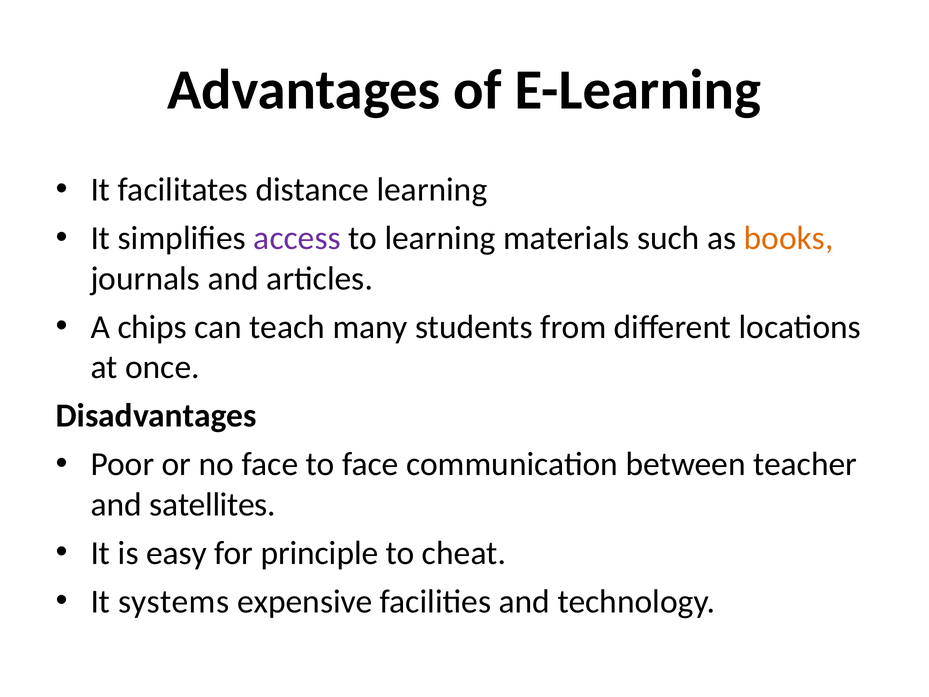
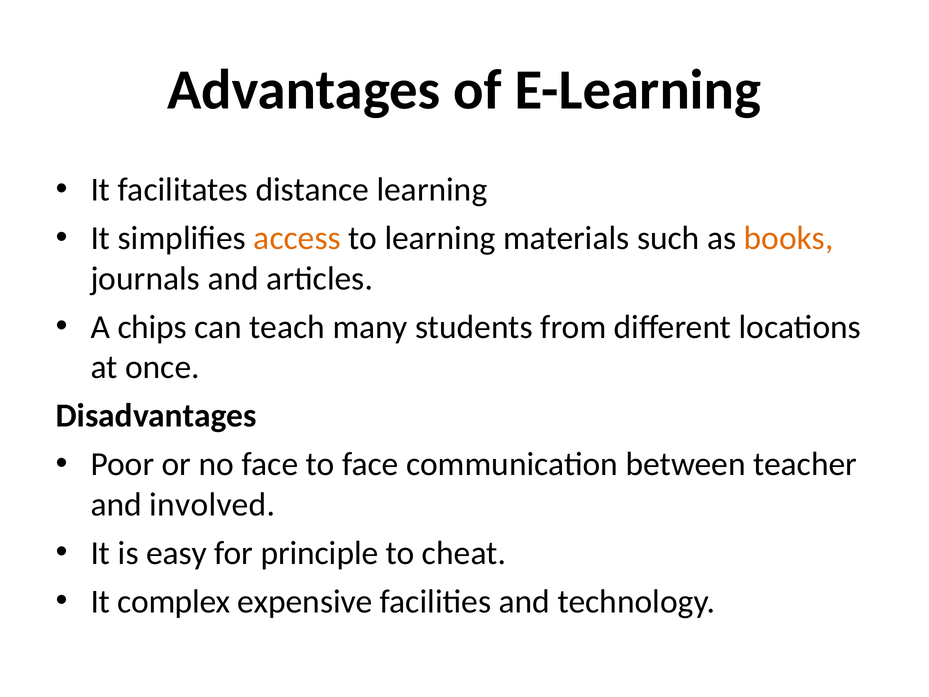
access colour: purple -> orange
satellites: satellites -> involved
systems: systems -> complex
